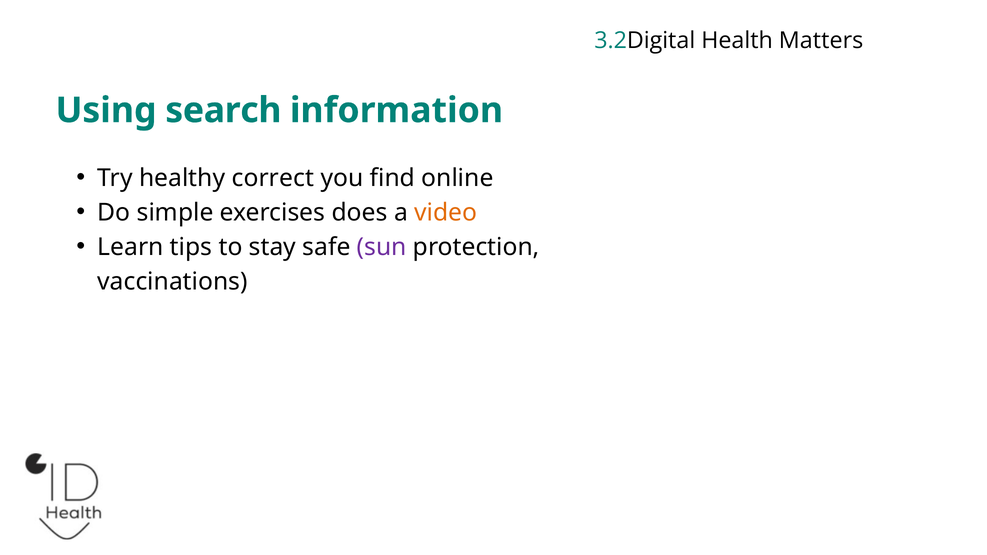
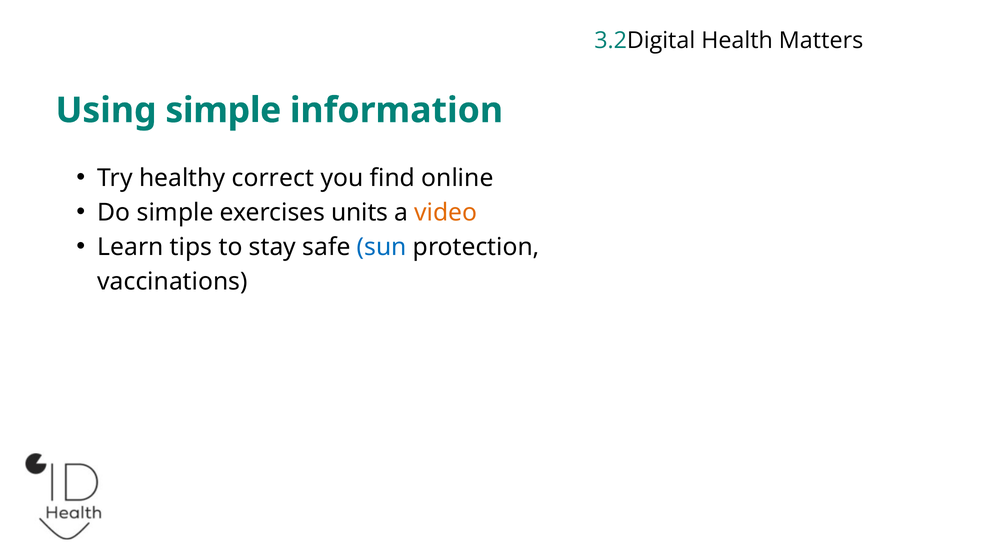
Using search: search -> simple
does: does -> units
sun colour: purple -> blue
